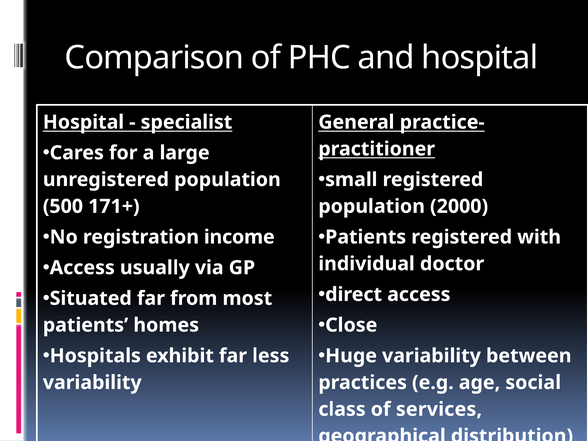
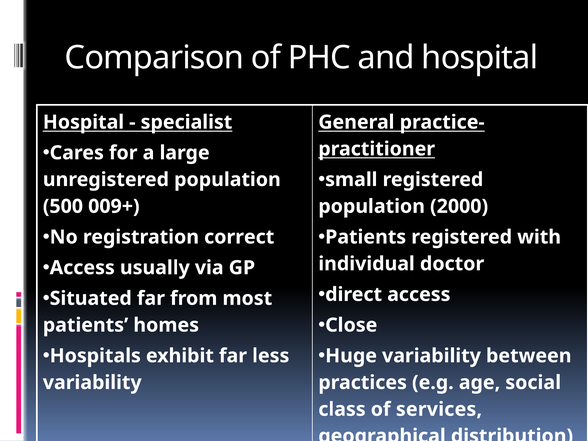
171+: 171+ -> 009+
income: income -> correct
